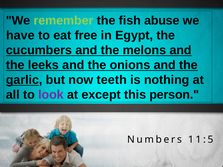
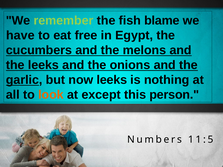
abuse: abuse -> blame
now teeth: teeth -> leeks
look colour: purple -> orange
